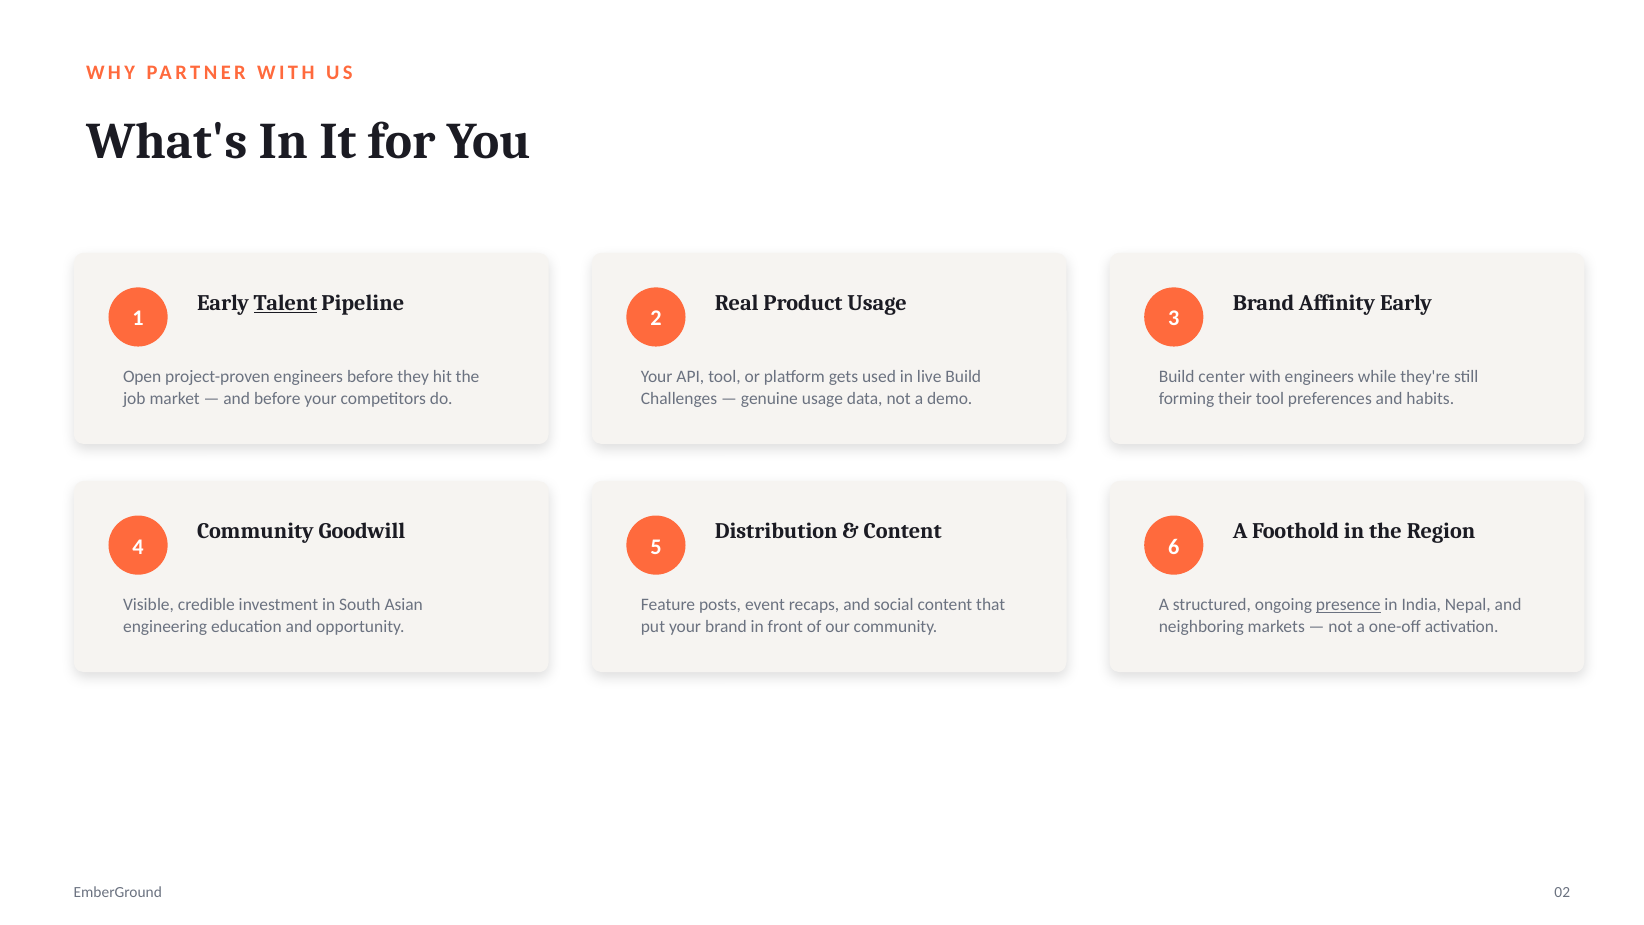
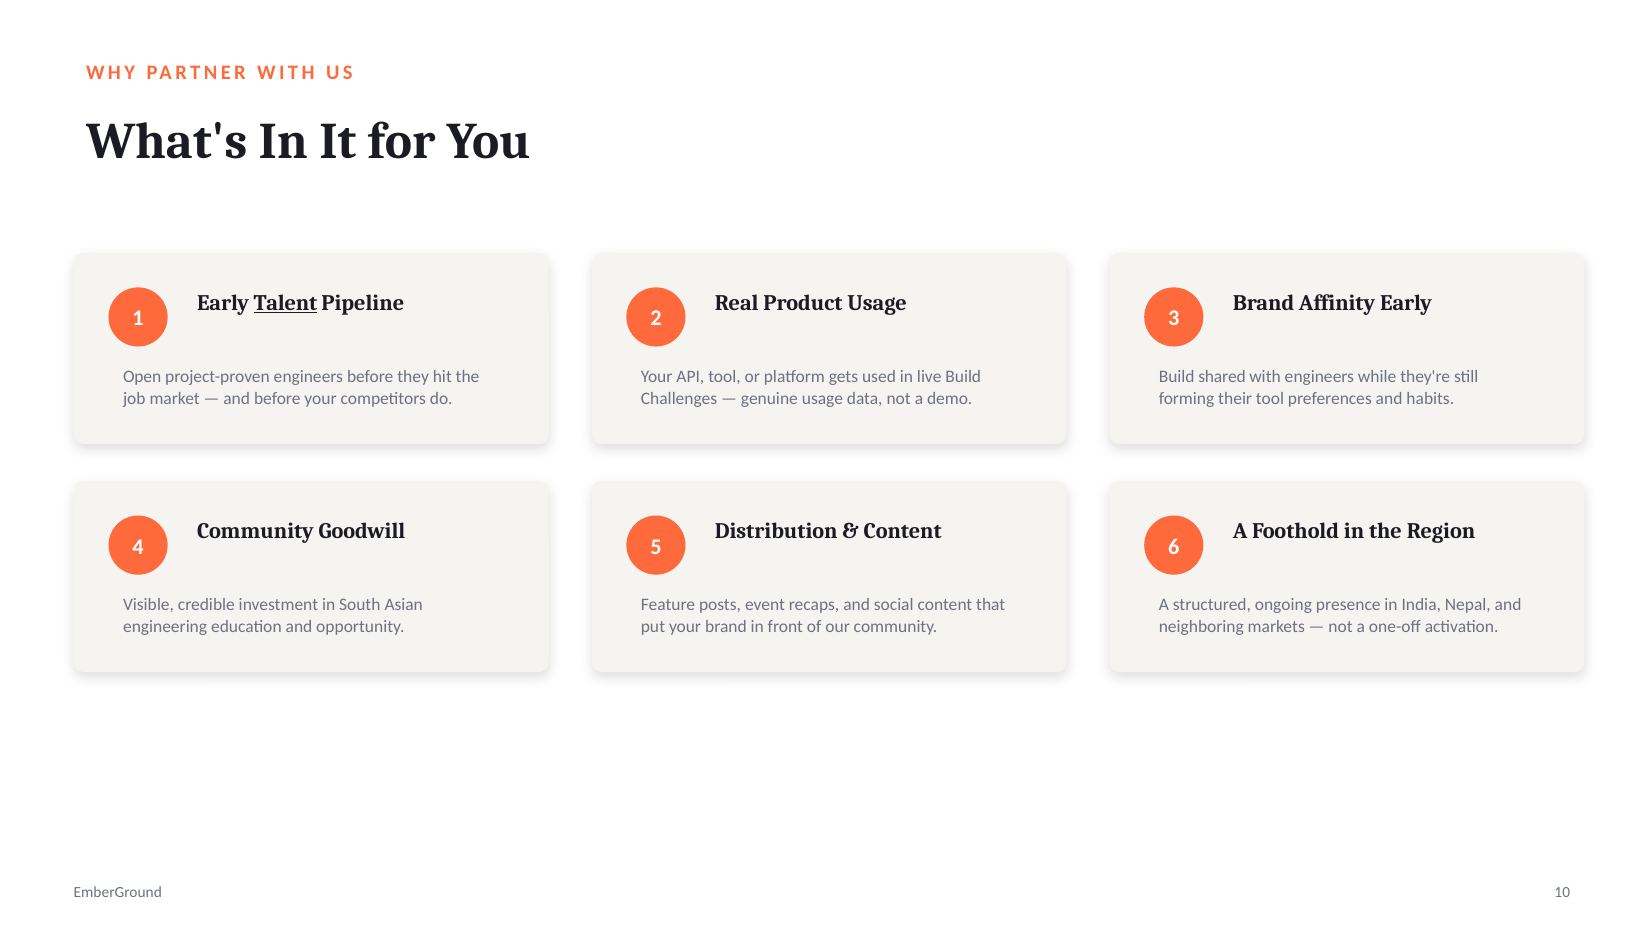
center: center -> shared
presence underline: present -> none
02: 02 -> 10
